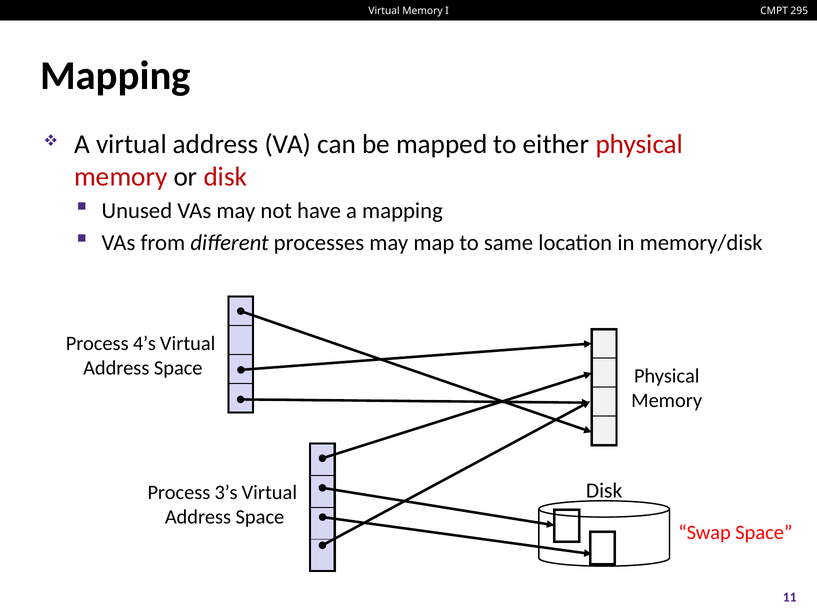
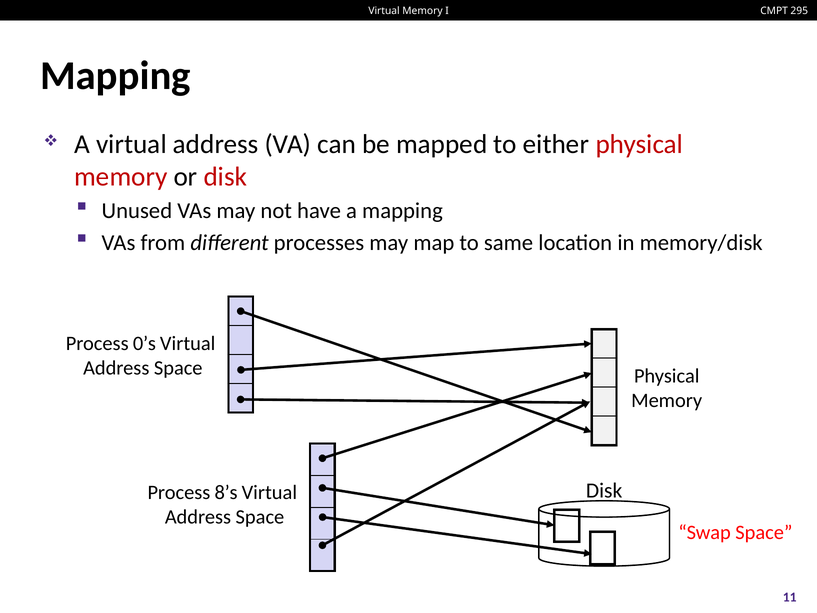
4’s: 4’s -> 0’s
3’s: 3’s -> 8’s
